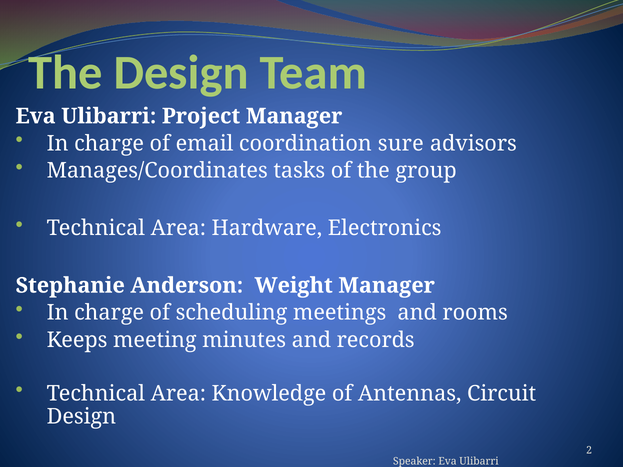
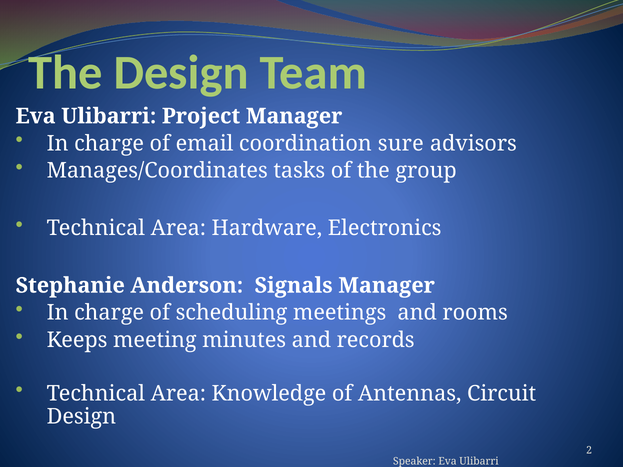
Weight: Weight -> Signals
